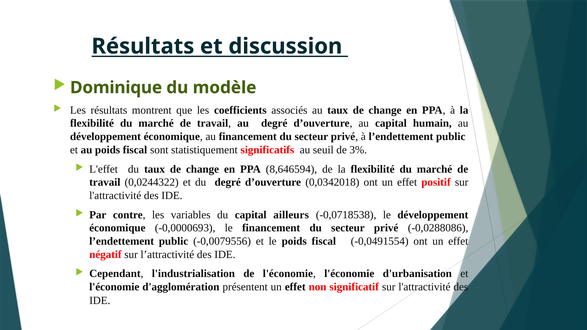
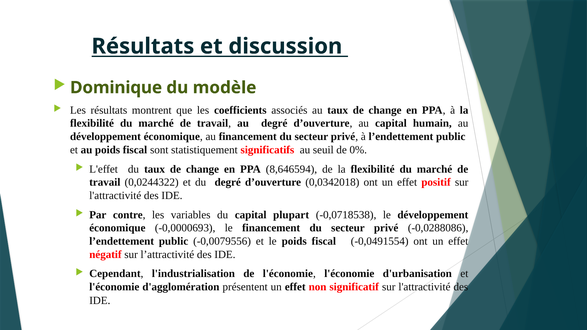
3%: 3% -> 0%
ailleurs: ailleurs -> plupart
